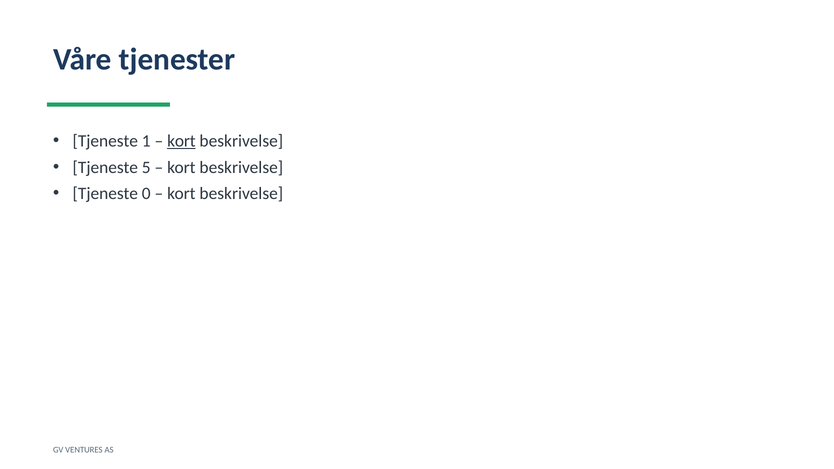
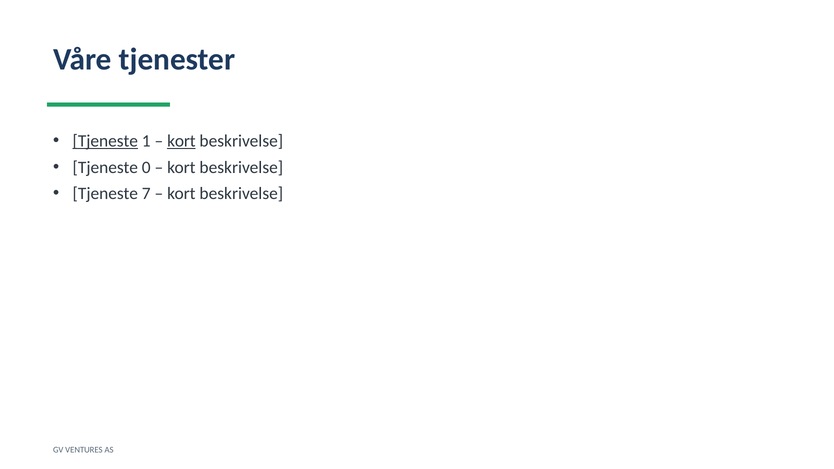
Tjeneste at (105, 141) underline: none -> present
5: 5 -> 0
0: 0 -> 7
